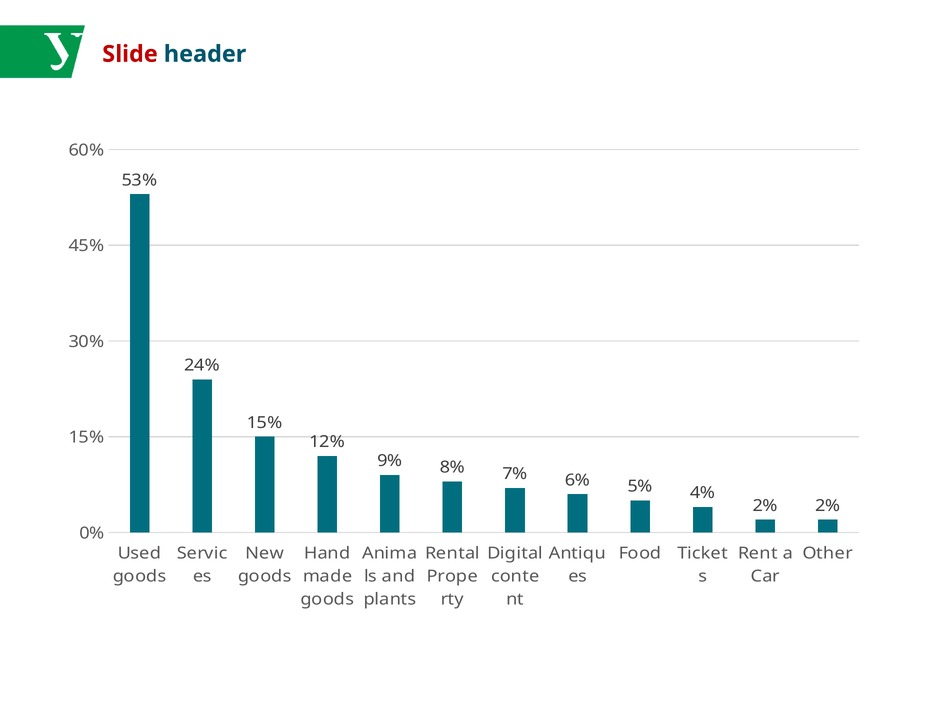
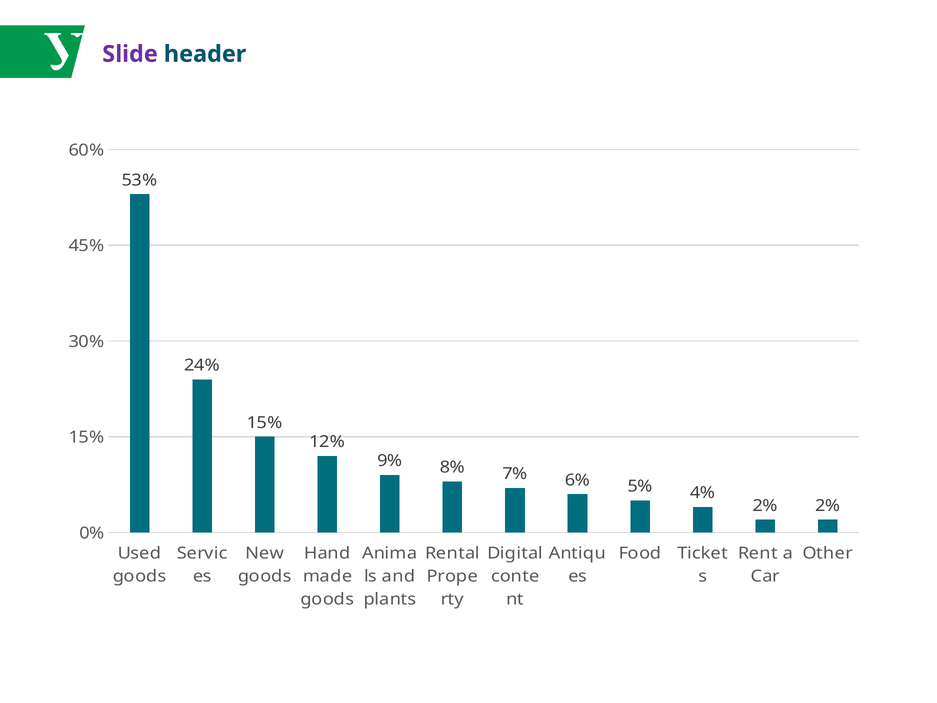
Slide colour: red -> purple
